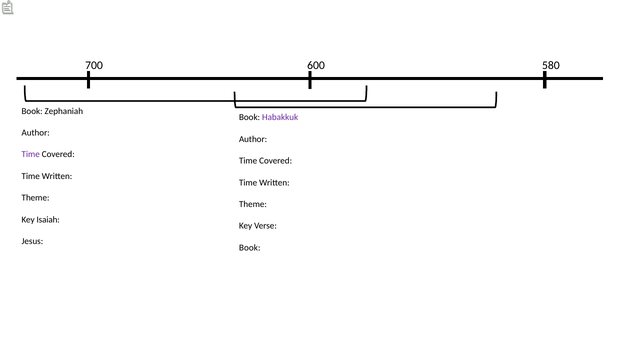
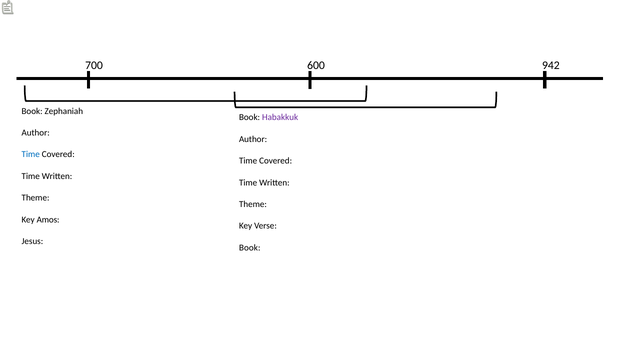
580: 580 -> 942
Time at (31, 154) colour: purple -> blue
Isaiah: Isaiah -> Amos
